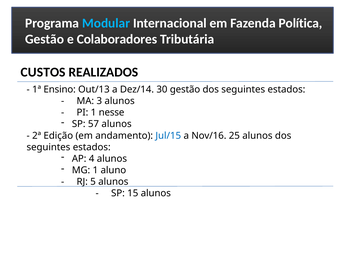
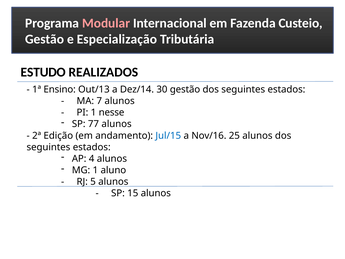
Modular colour: light blue -> pink
Política: Política -> Custeio
Colaboradores: Colaboradores -> Especialização
CUSTOS: CUSTOS -> ESTUDO
3: 3 -> 7
57: 57 -> 77
